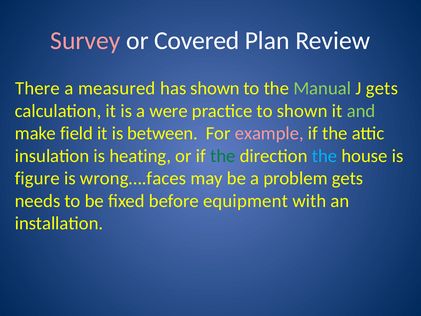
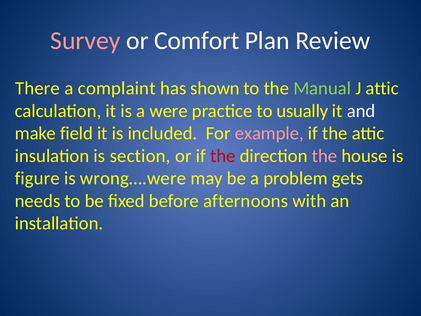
Covered: Covered -> Comfort
measured: measured -> complaint
J gets: gets -> attic
to shown: shown -> usually
and colour: light green -> white
between: between -> included
heating: heating -> section
the at (223, 156) colour: green -> red
the at (324, 156) colour: light blue -> pink
wrong….faces: wrong….faces -> wrong….were
equipment: equipment -> afternoons
